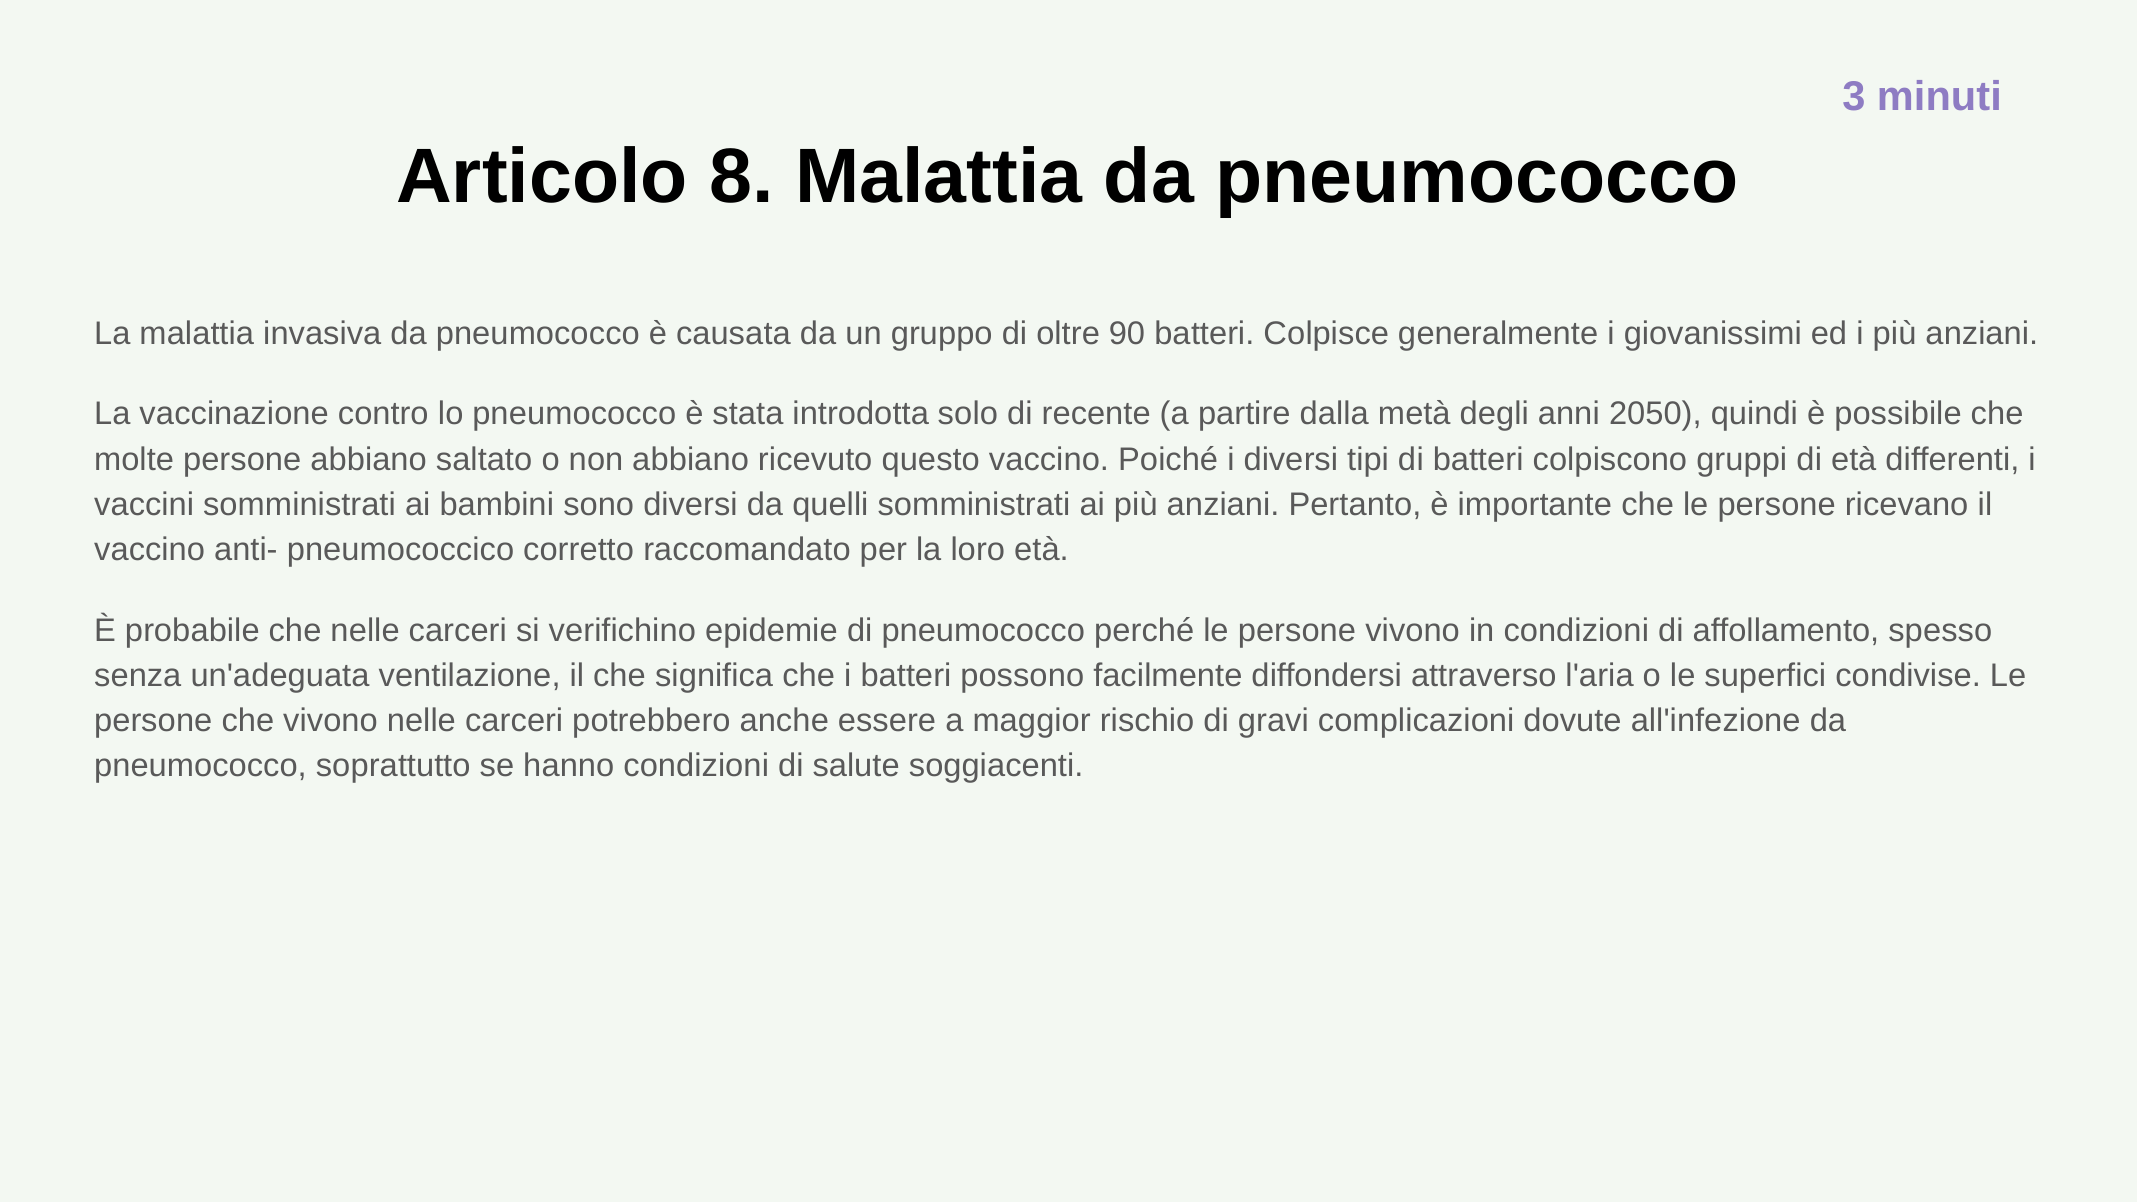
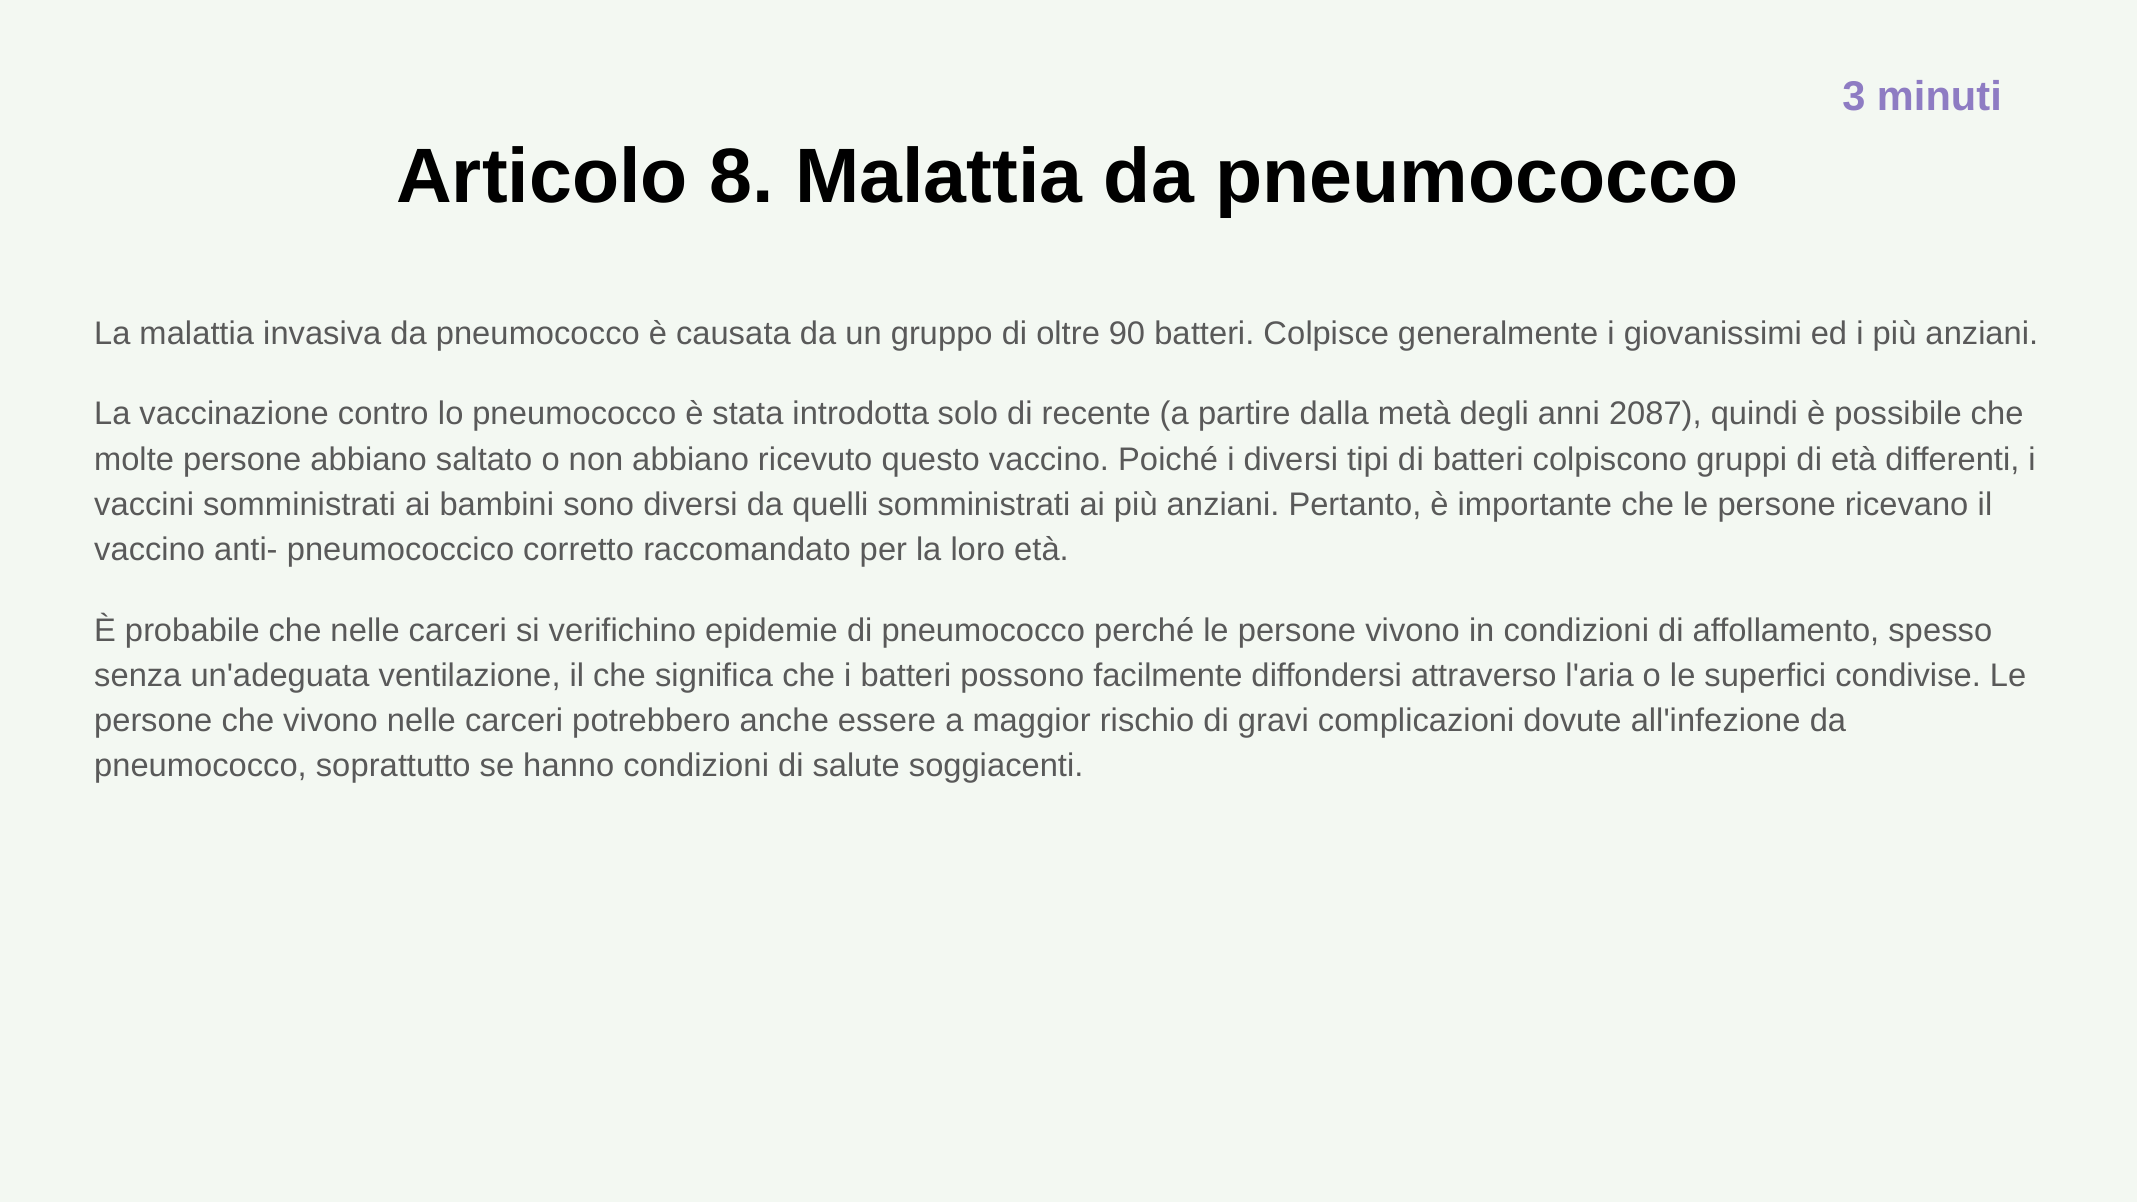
2050: 2050 -> 2087
